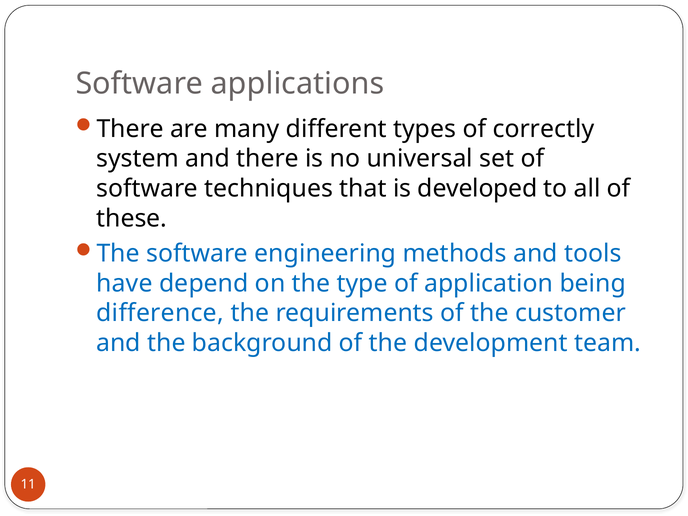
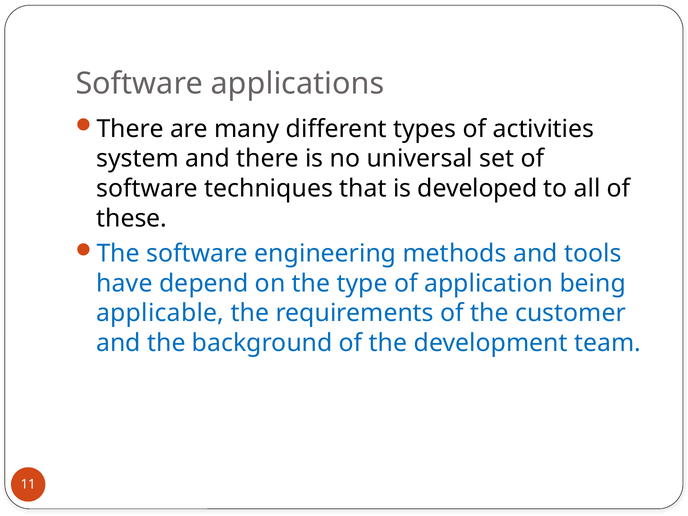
correctly: correctly -> activities
difference: difference -> applicable
